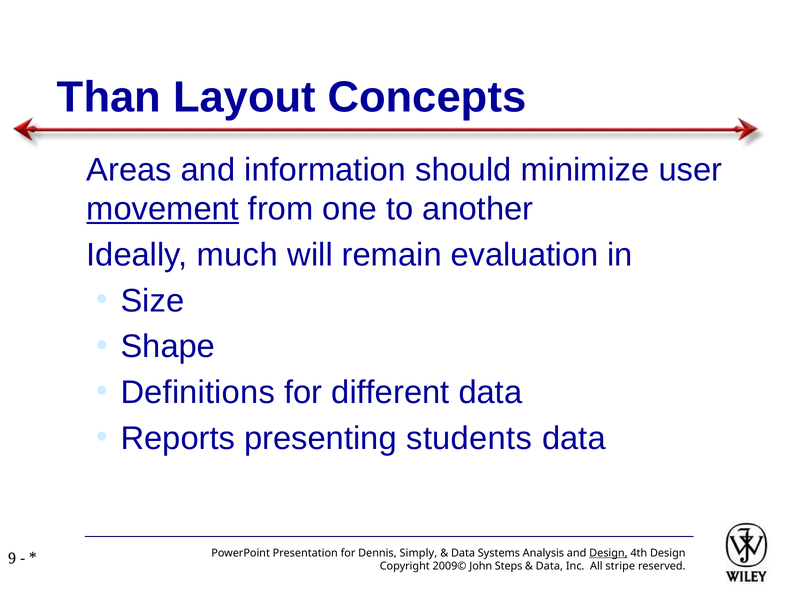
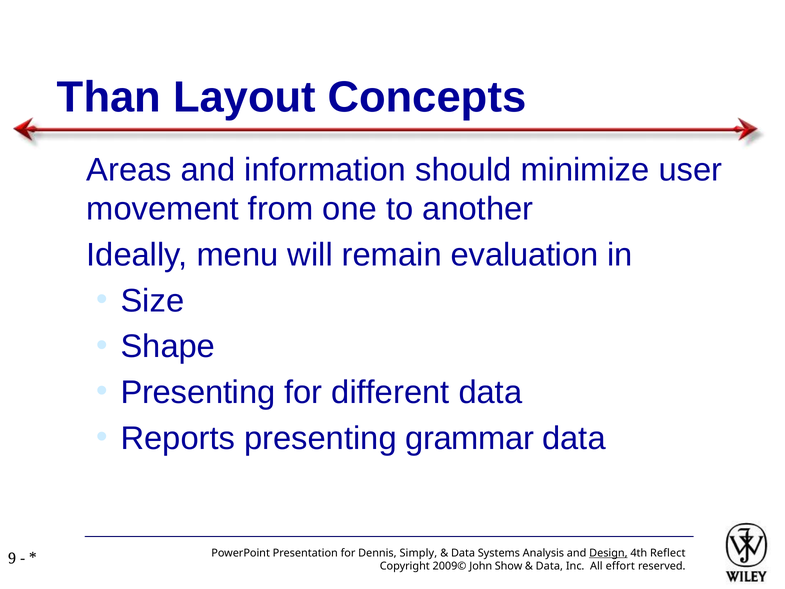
movement underline: present -> none
much: much -> menu
Definitions at (198, 392): Definitions -> Presenting
students: students -> grammar
4th Design: Design -> Reflect
Steps: Steps -> Show
stripe: stripe -> effort
